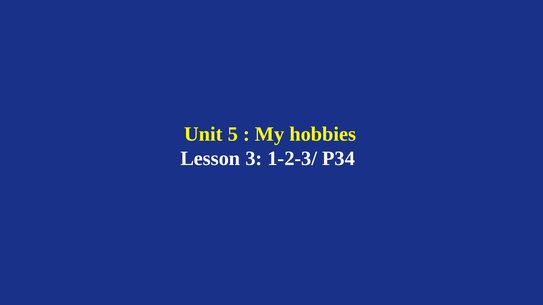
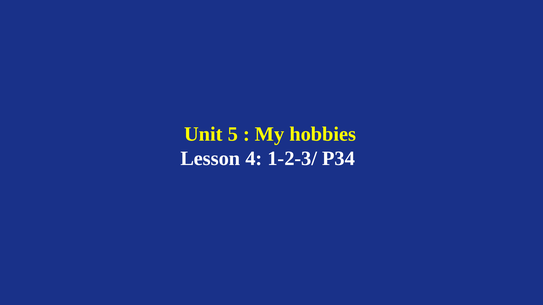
3: 3 -> 4
